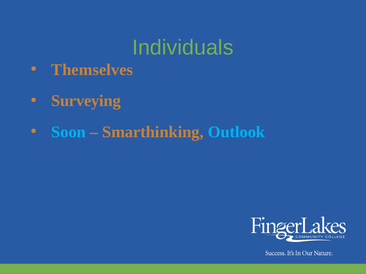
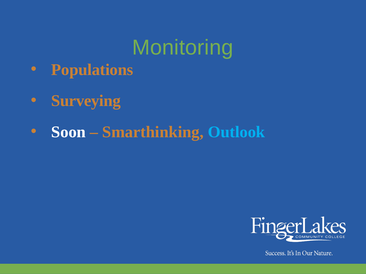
Individuals: Individuals -> Monitoring
Themselves: Themselves -> Populations
Soon colour: light blue -> white
